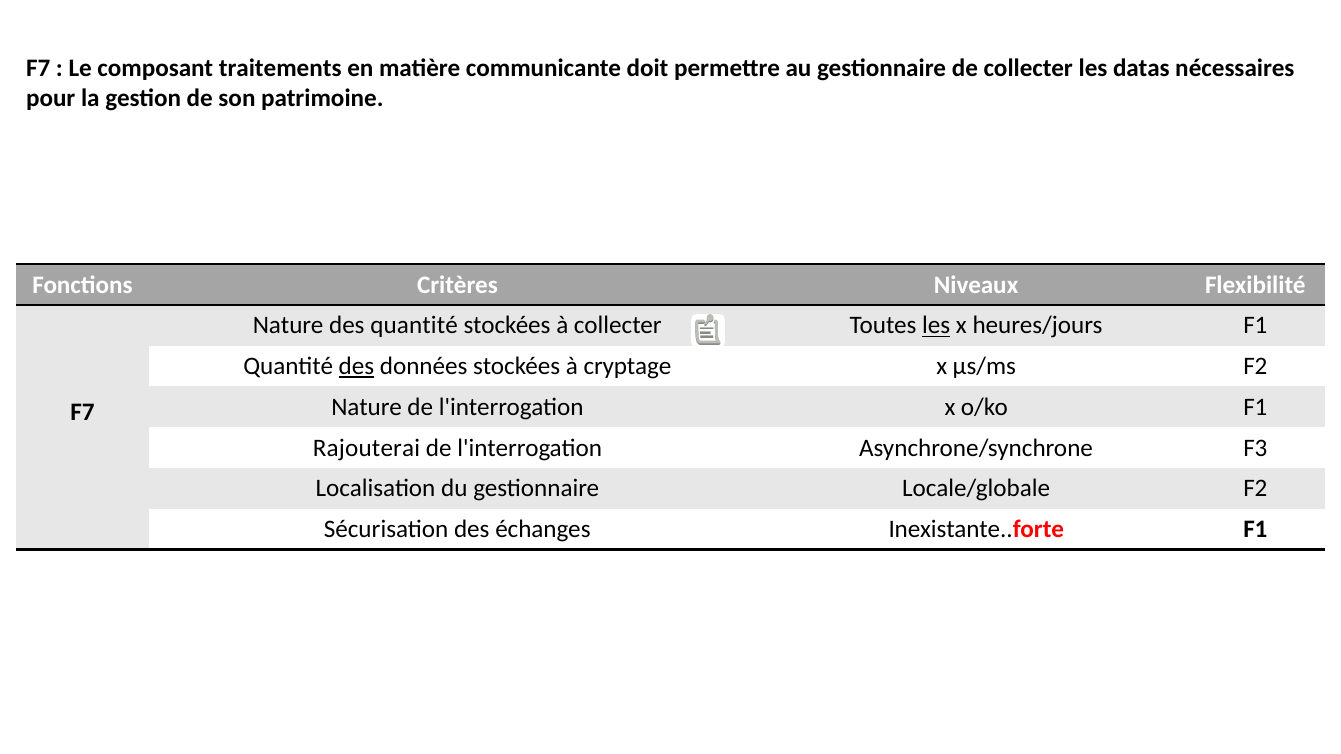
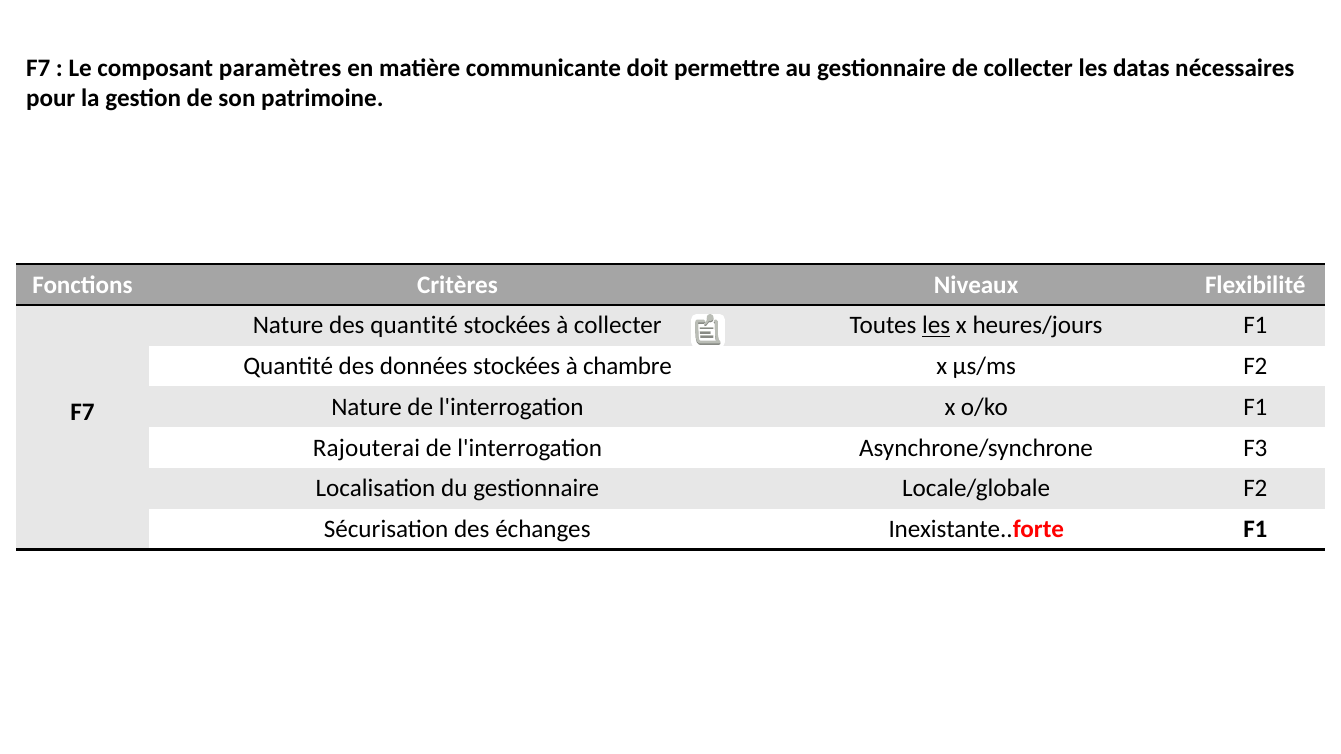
traitements: traitements -> paramètres
des at (356, 366) underline: present -> none
cryptage: cryptage -> chambre
